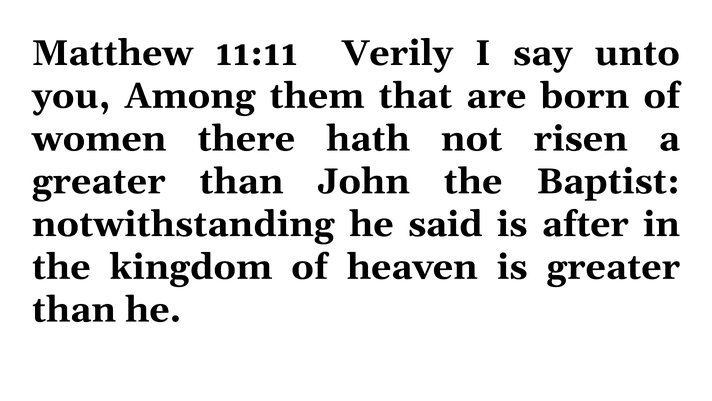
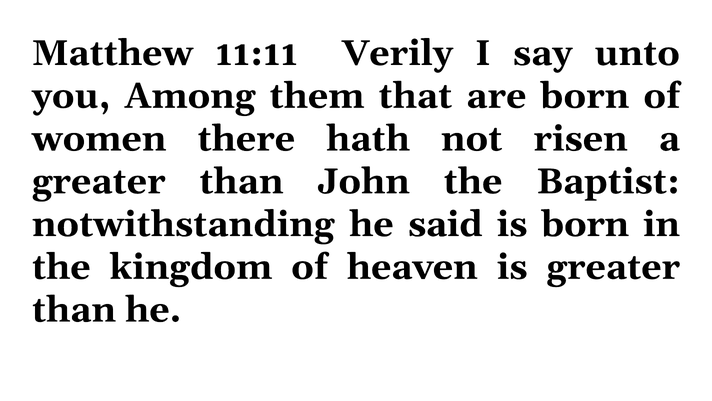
is after: after -> born
